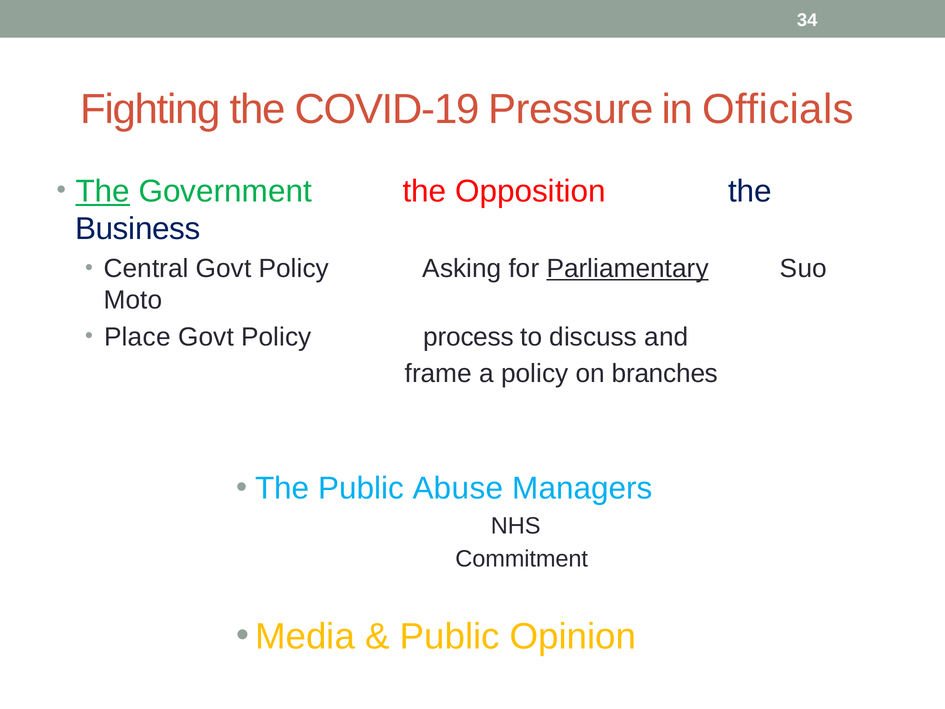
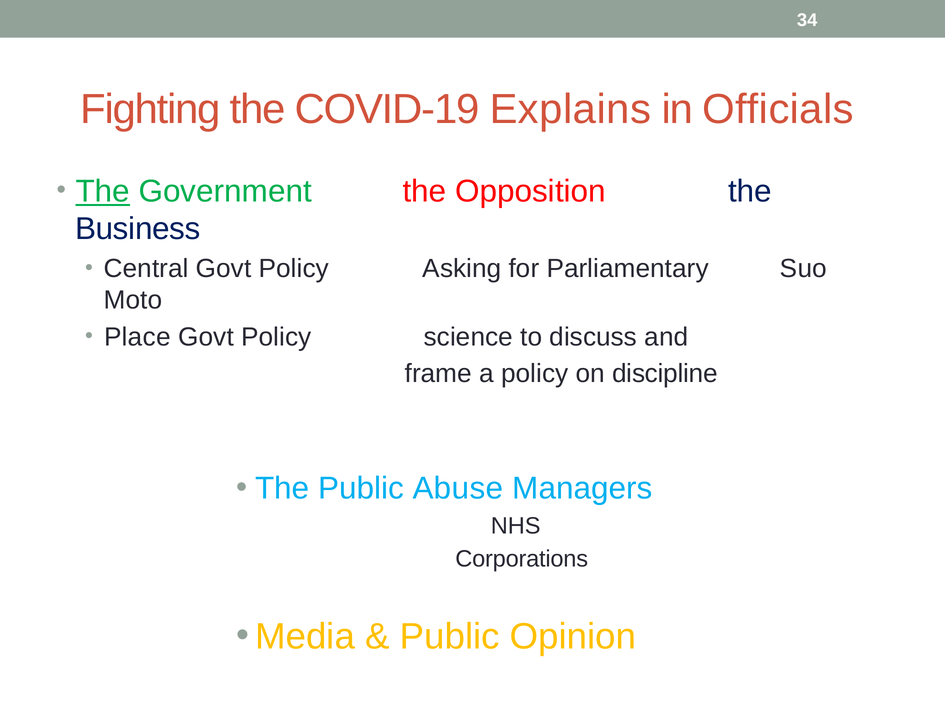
Pressure: Pressure -> Explains
Parliamentary underline: present -> none
process: process -> science
branches: branches -> discipline
Commitment: Commitment -> Corporations
